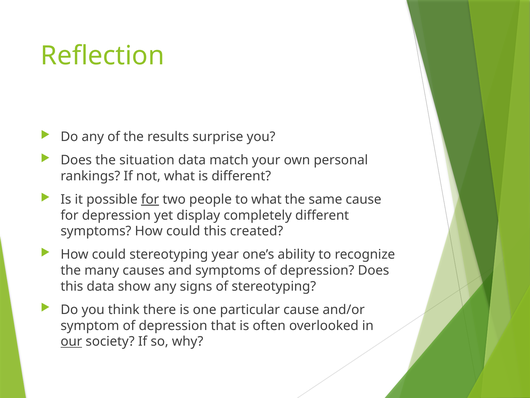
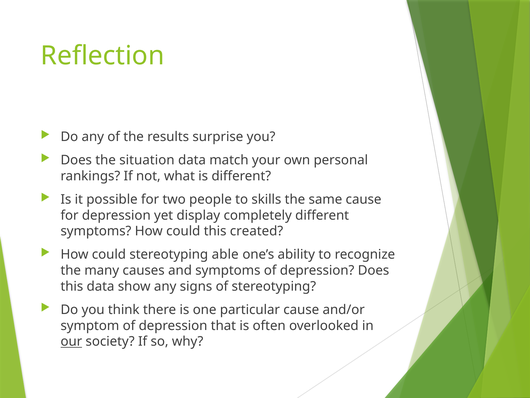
for at (150, 199) underline: present -> none
to what: what -> skills
year: year -> able
